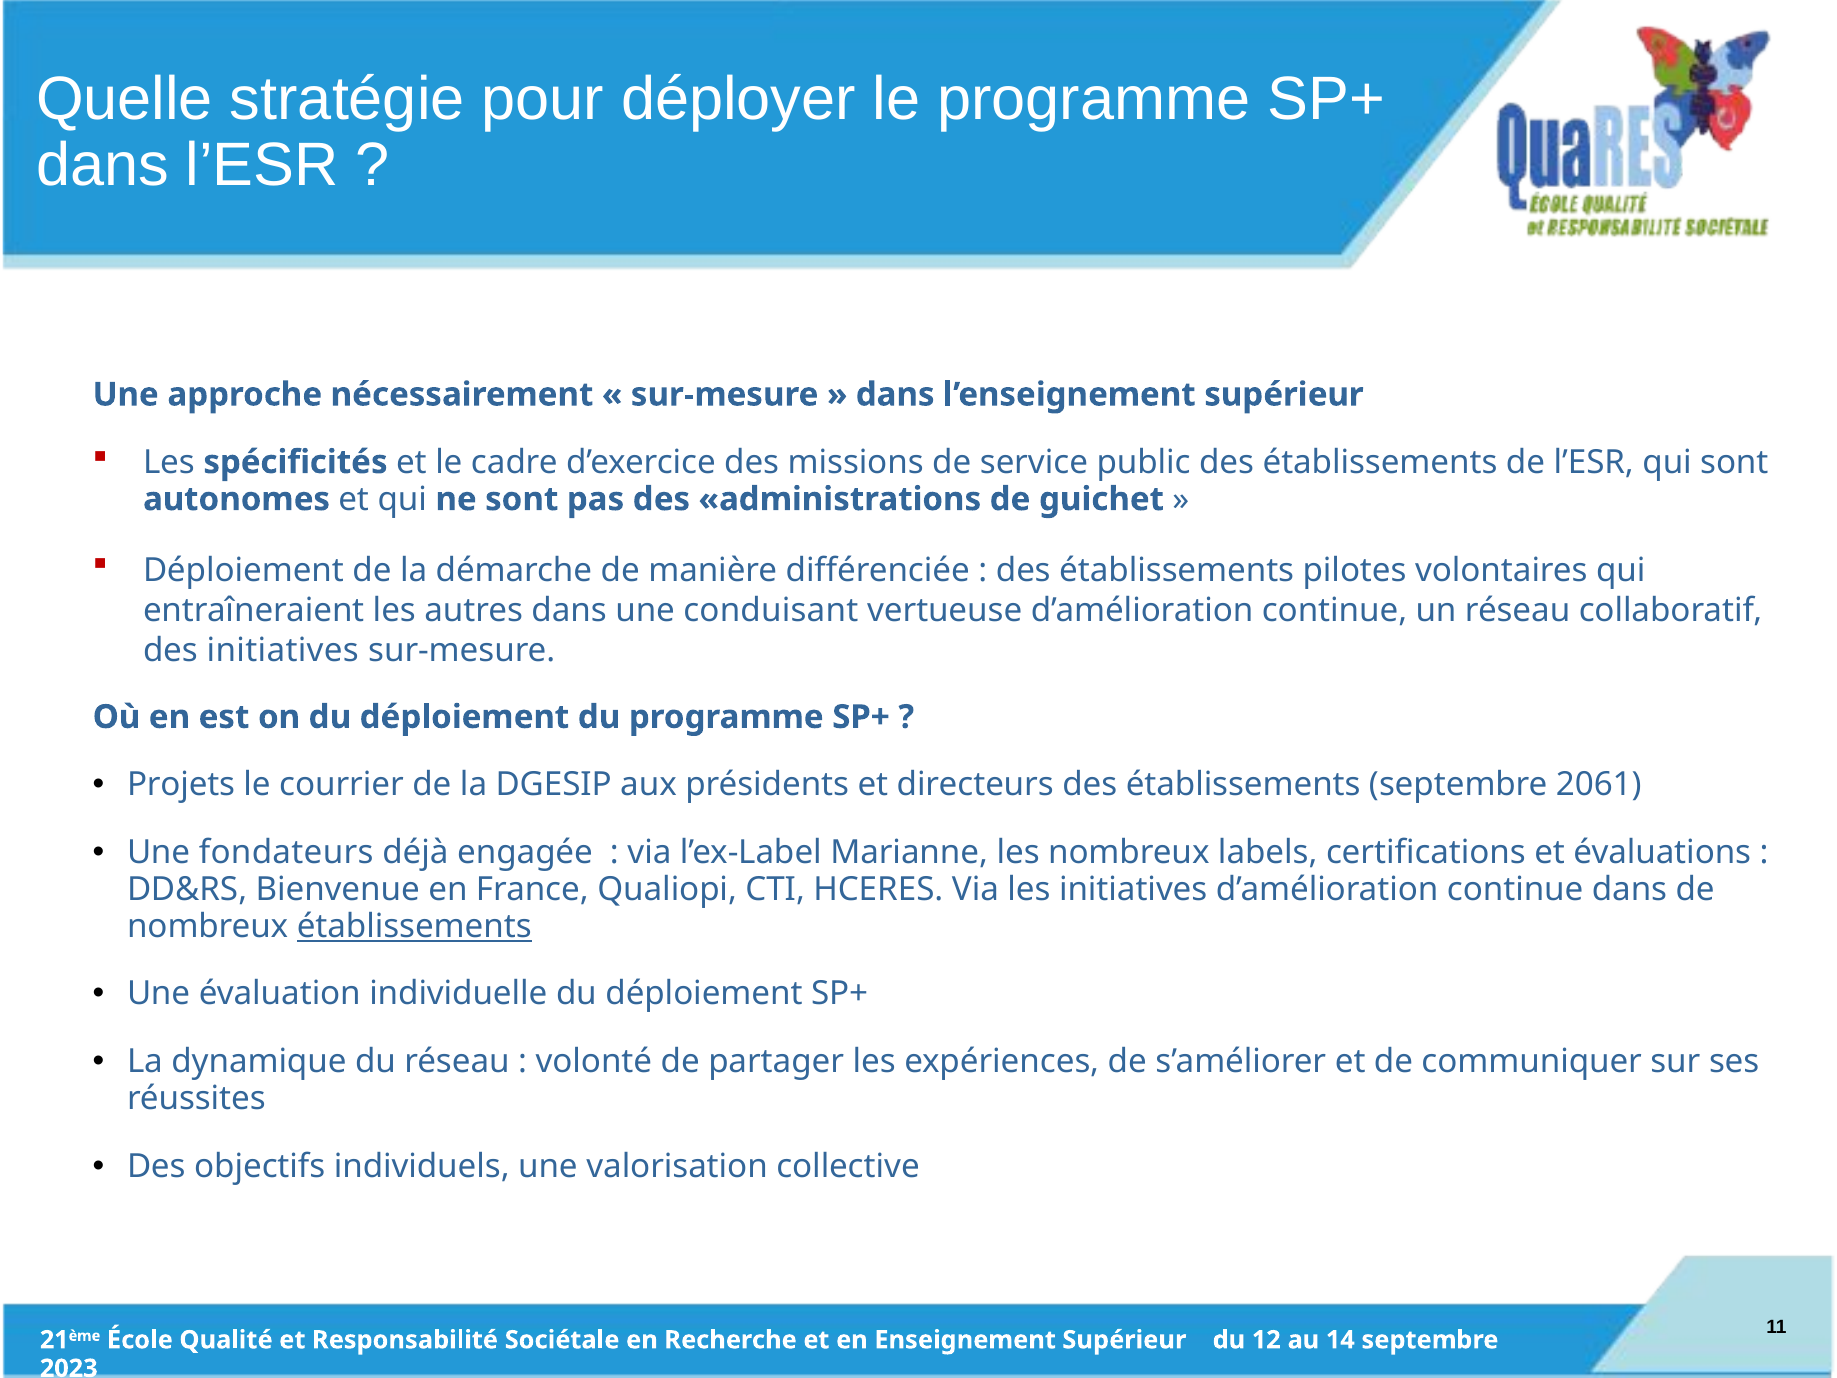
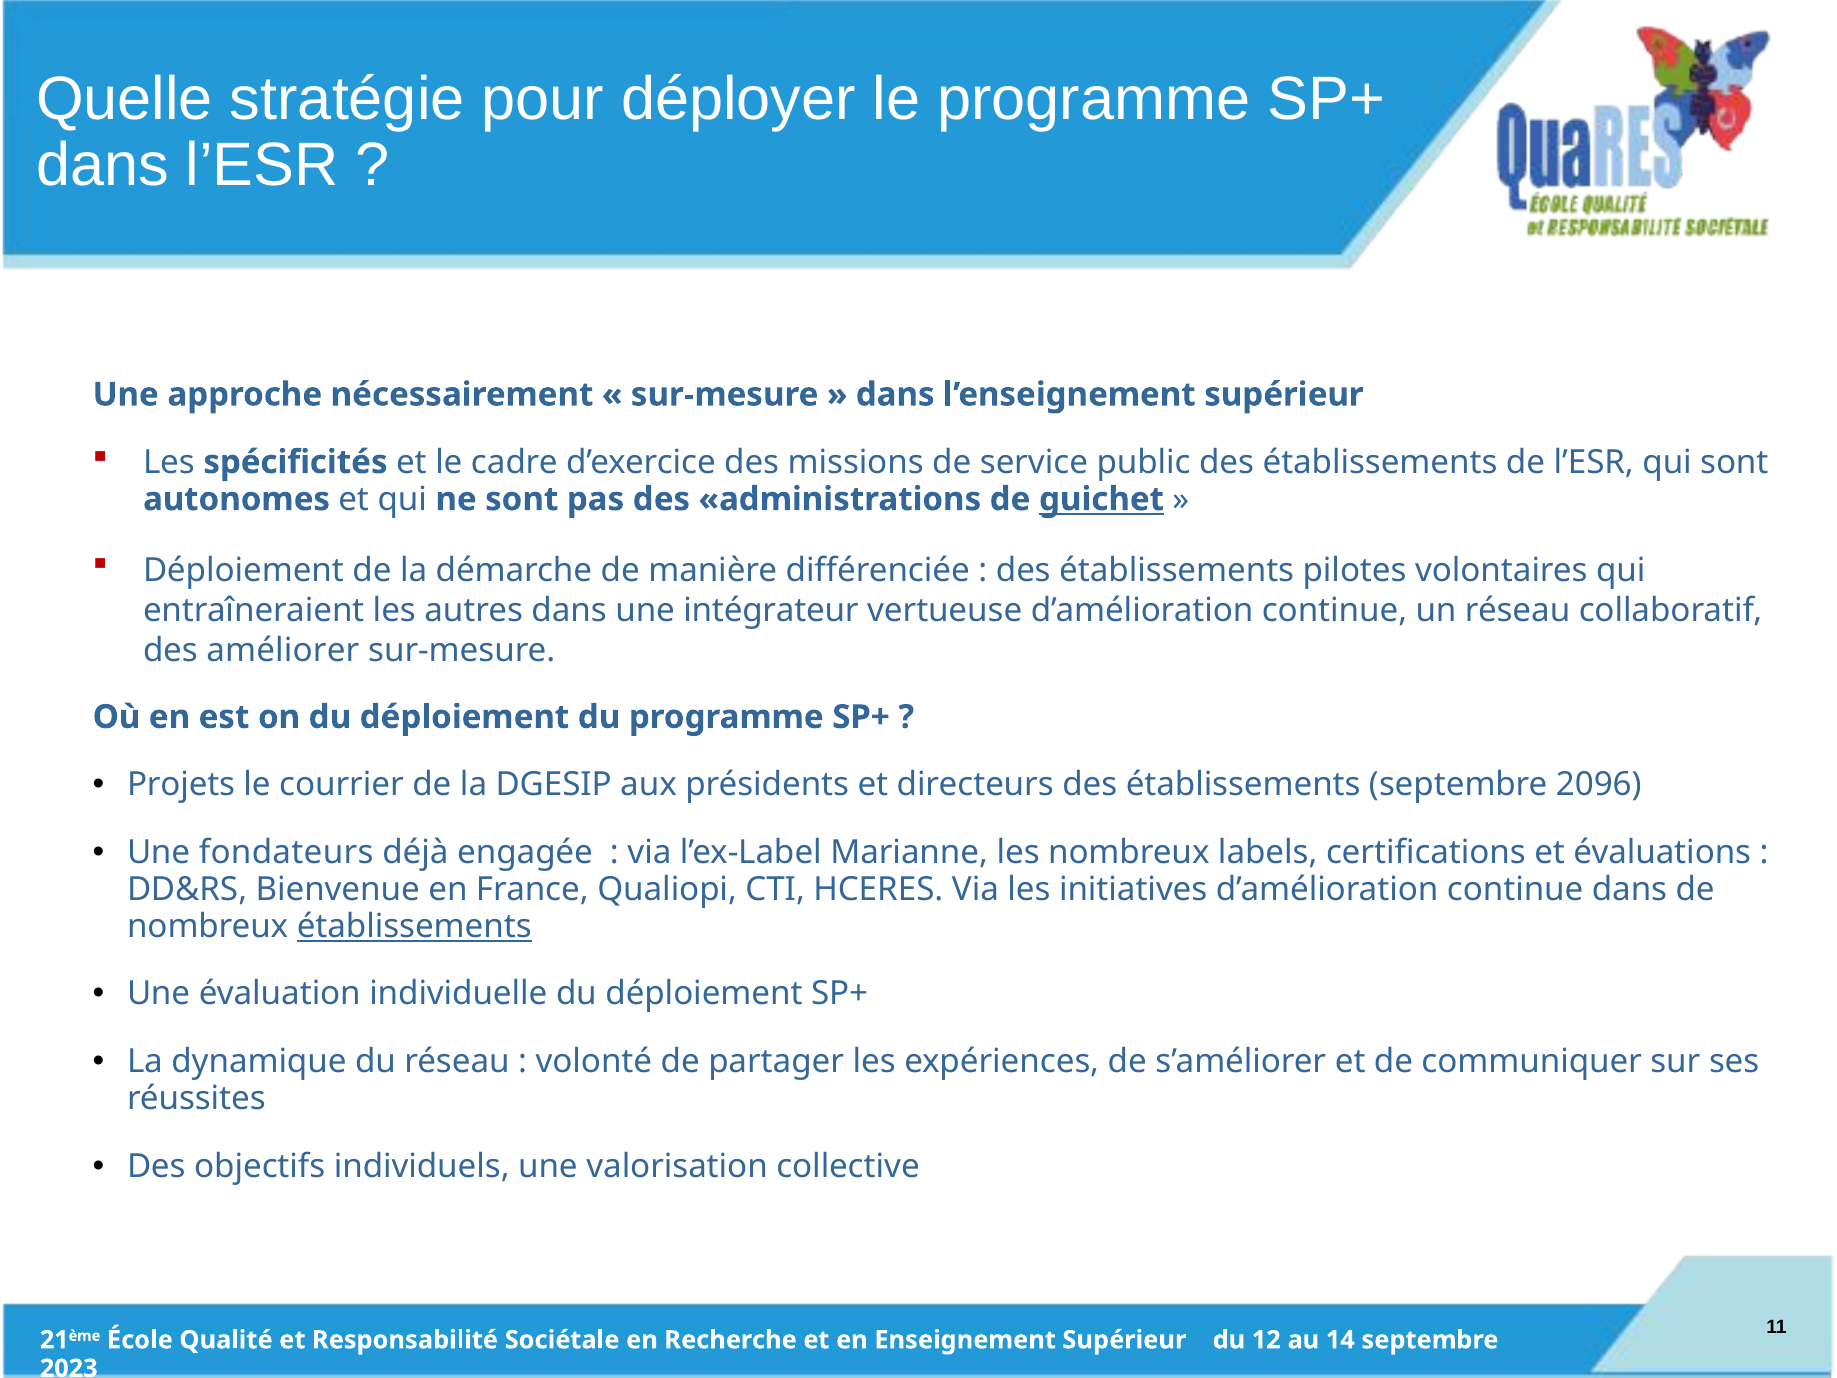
guichet underline: none -> present
conduisant: conduisant -> intégrateur
des initiatives: initiatives -> améliorer
2061: 2061 -> 2096
